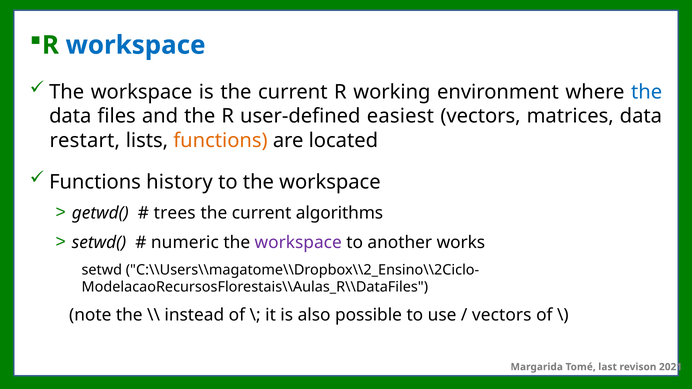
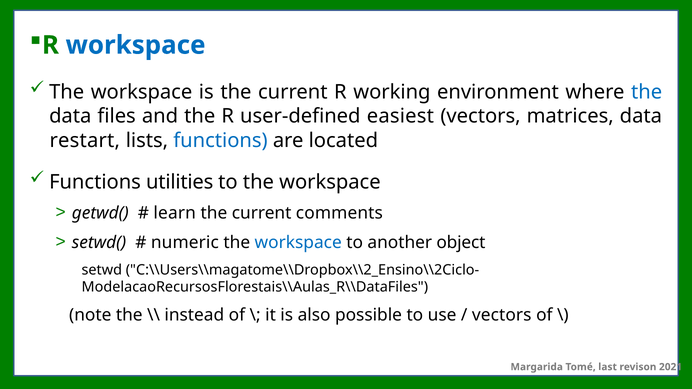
functions at (220, 141) colour: orange -> blue
history: history -> utilities
trees: trees -> learn
algorithms: algorithms -> comments
workspace at (298, 242) colour: purple -> blue
works: works -> object
